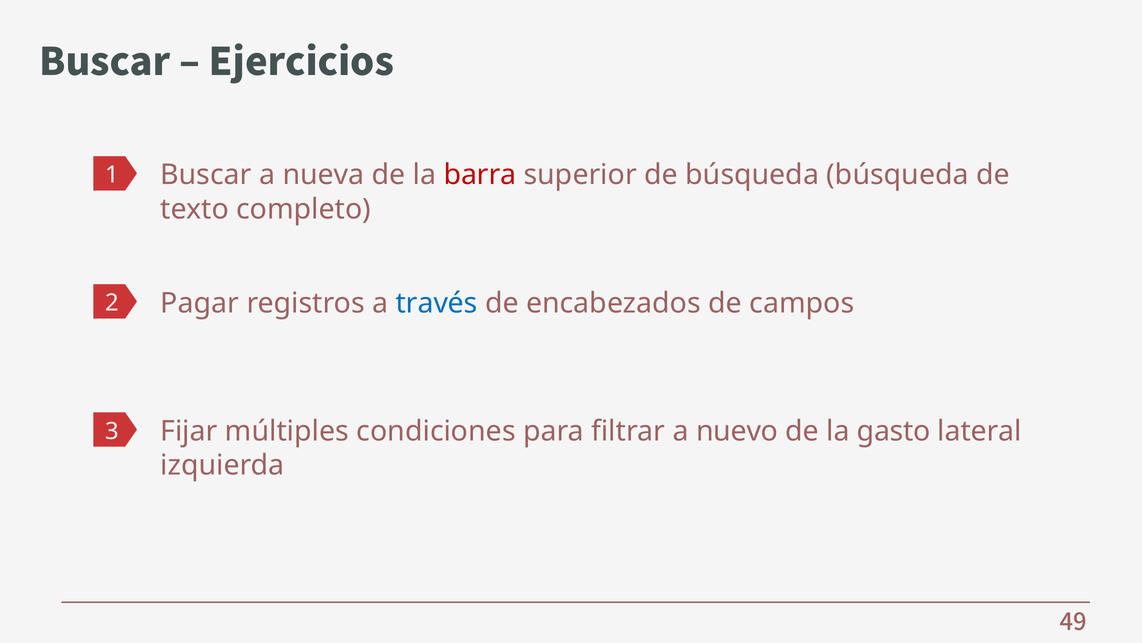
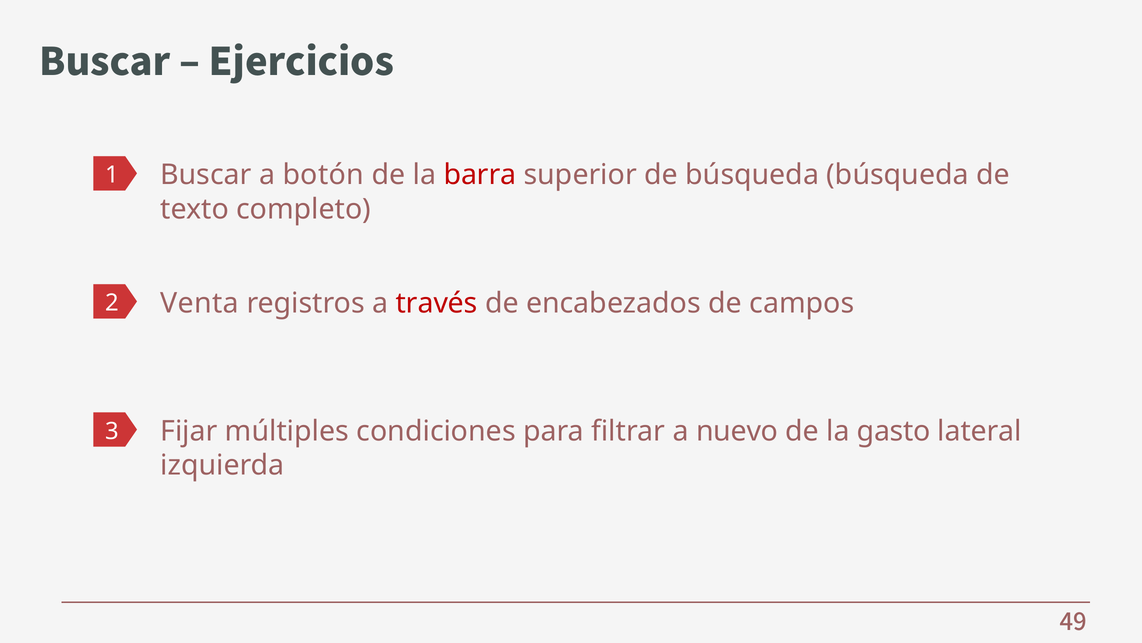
nueva: nueva -> botón
Pagar: Pagar -> Venta
través colour: blue -> red
